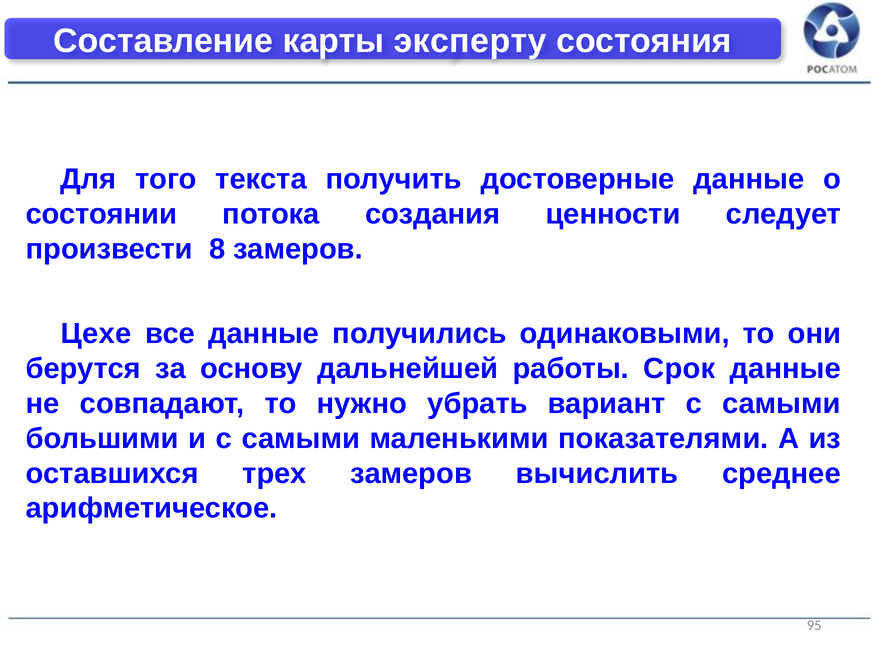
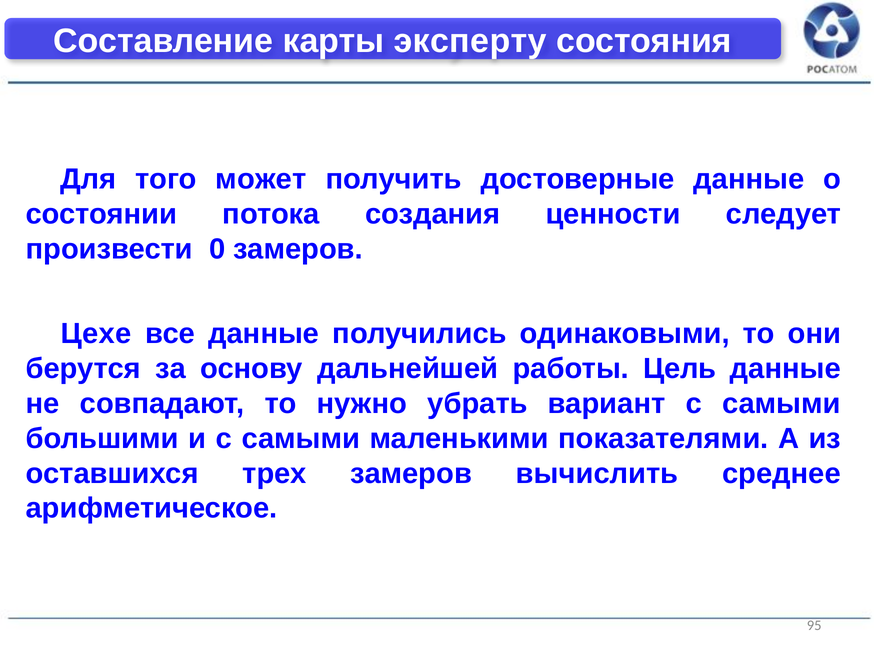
текста: текста -> может
8: 8 -> 0
Срок: Срок -> Цель
